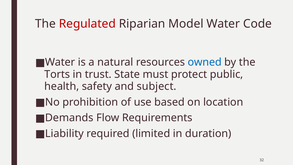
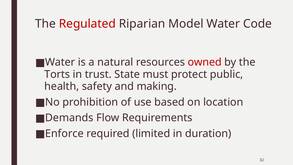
owned colour: blue -> red
subject: subject -> making
Liability: Liability -> Enforce
